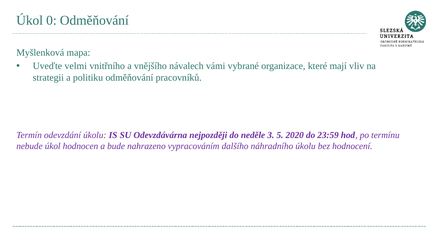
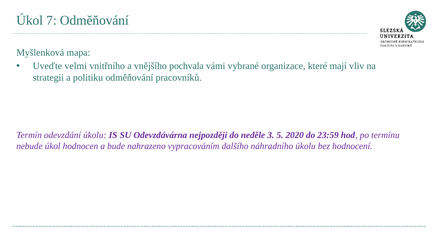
0: 0 -> 7
návalech: návalech -> pochvala
